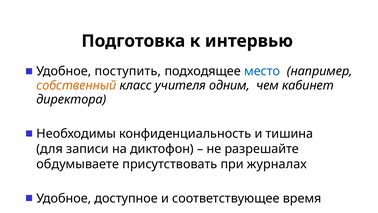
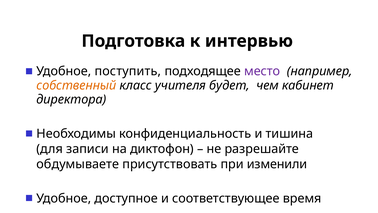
место colour: blue -> purple
одним: одним -> будет
журналах: журналах -> изменили
